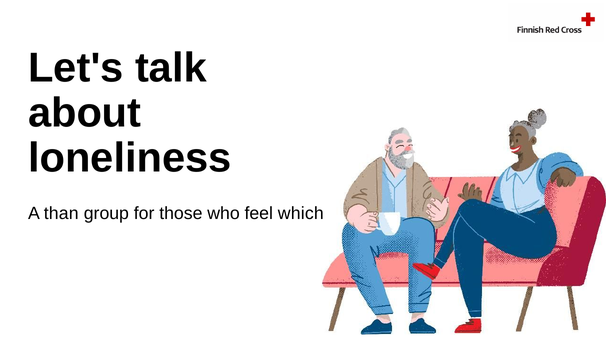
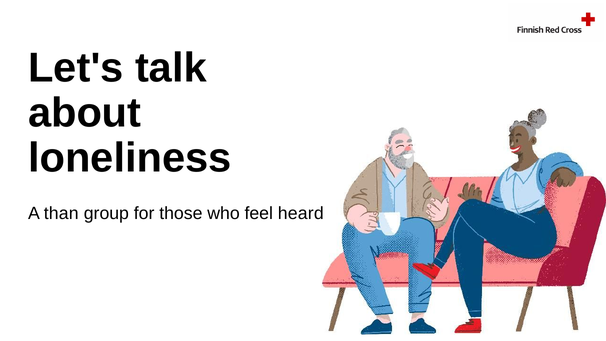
which: which -> heard
